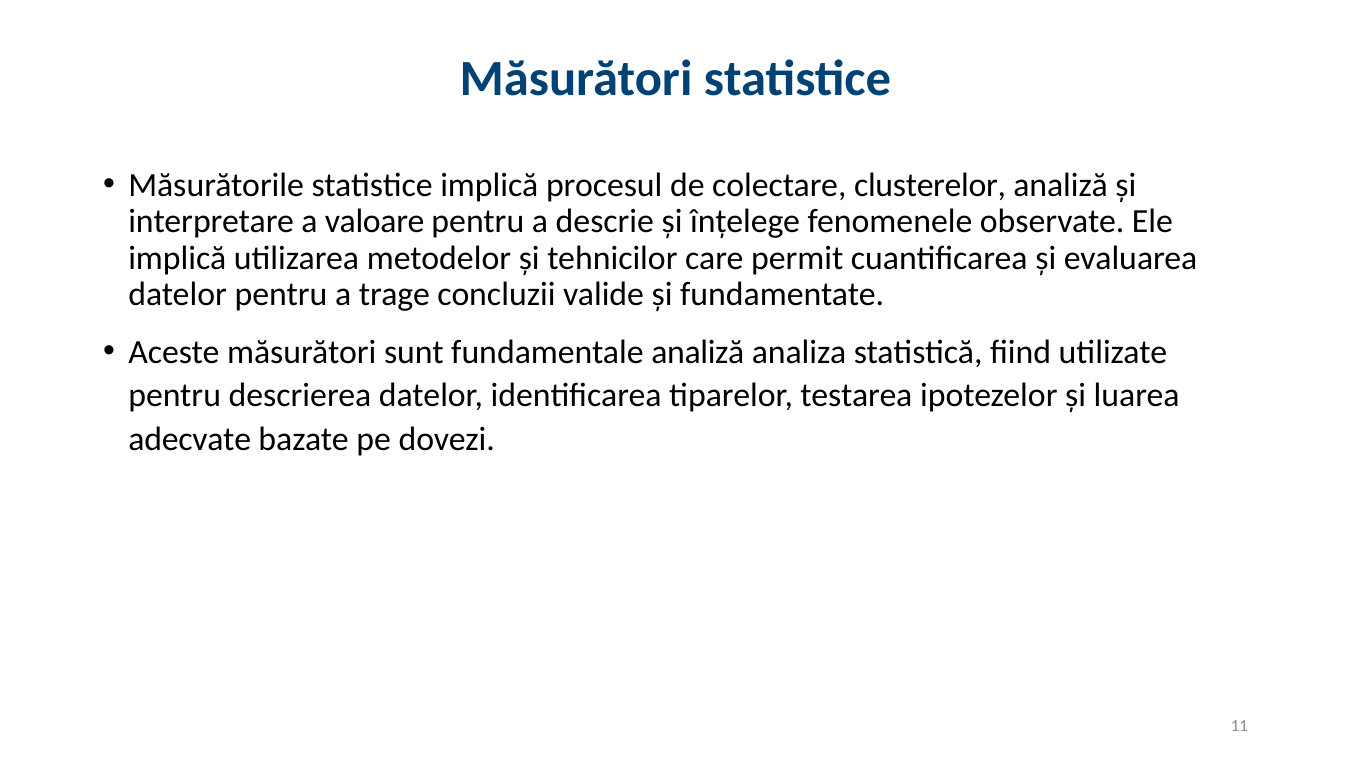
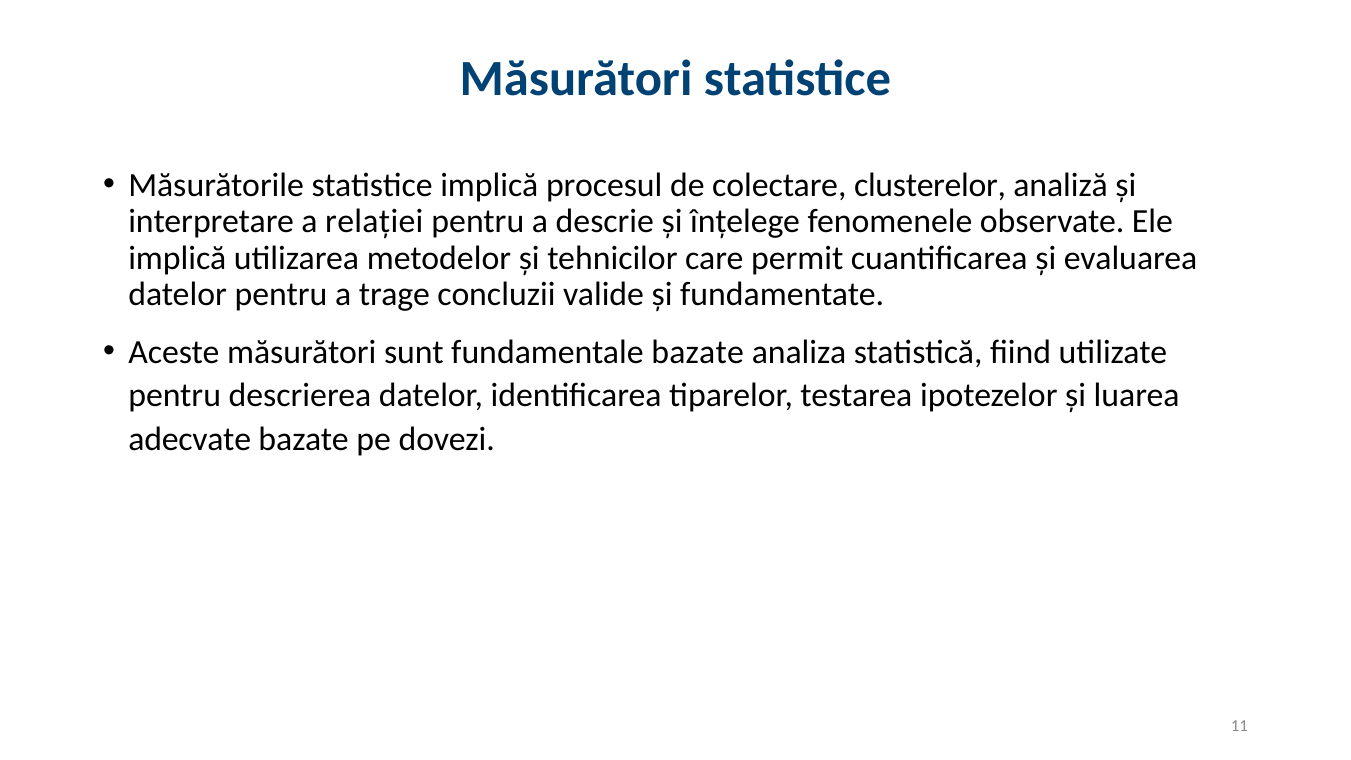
valoare: valoare -> relației
fundamentale analiză: analiză -> bazate
